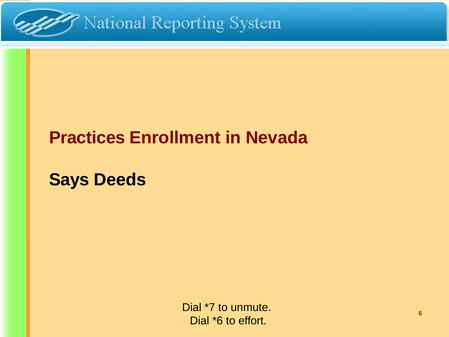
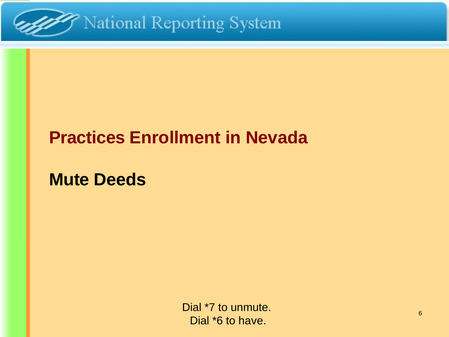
Says: Says -> Mute
effort: effort -> have
